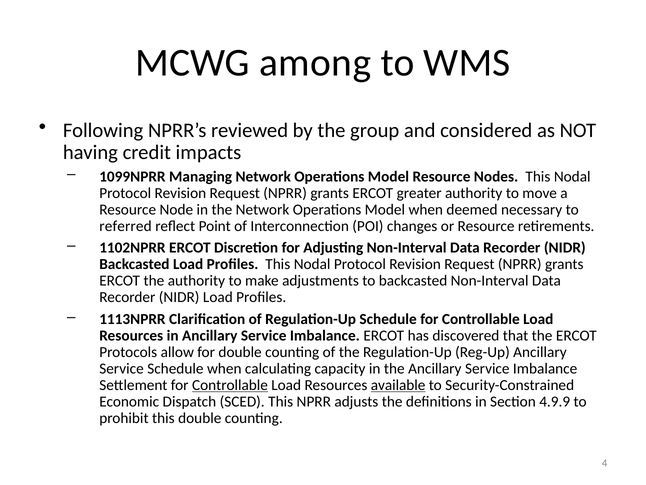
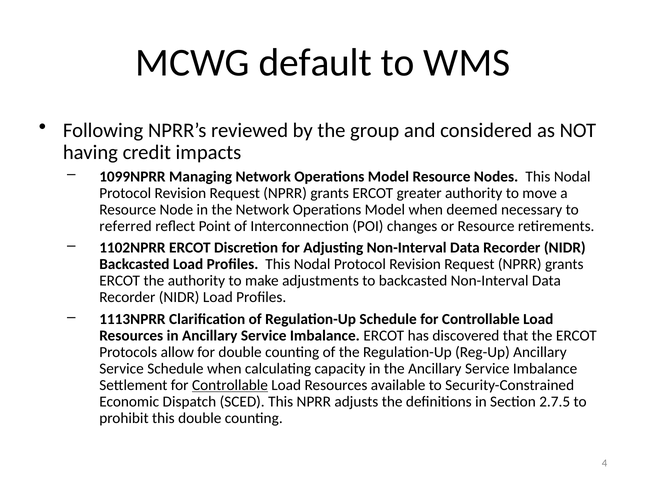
among: among -> default
available underline: present -> none
4.9.9: 4.9.9 -> 2.7.5
